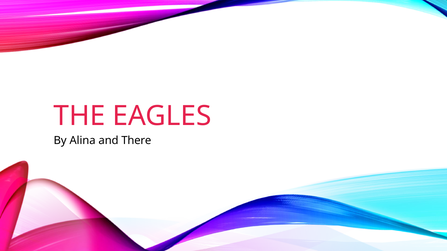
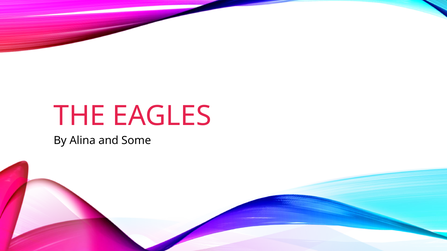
There: There -> Some
